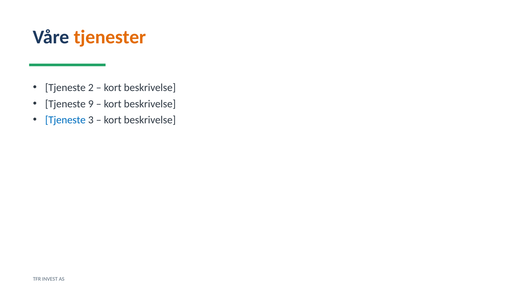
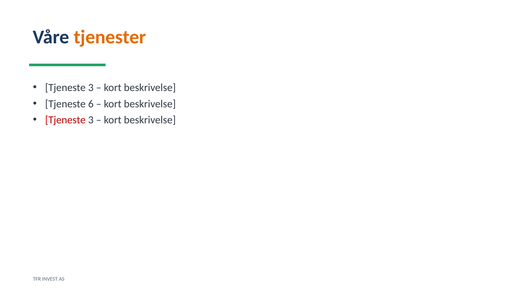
2 at (91, 88): 2 -> 3
9: 9 -> 6
Tjeneste at (65, 120) colour: blue -> red
